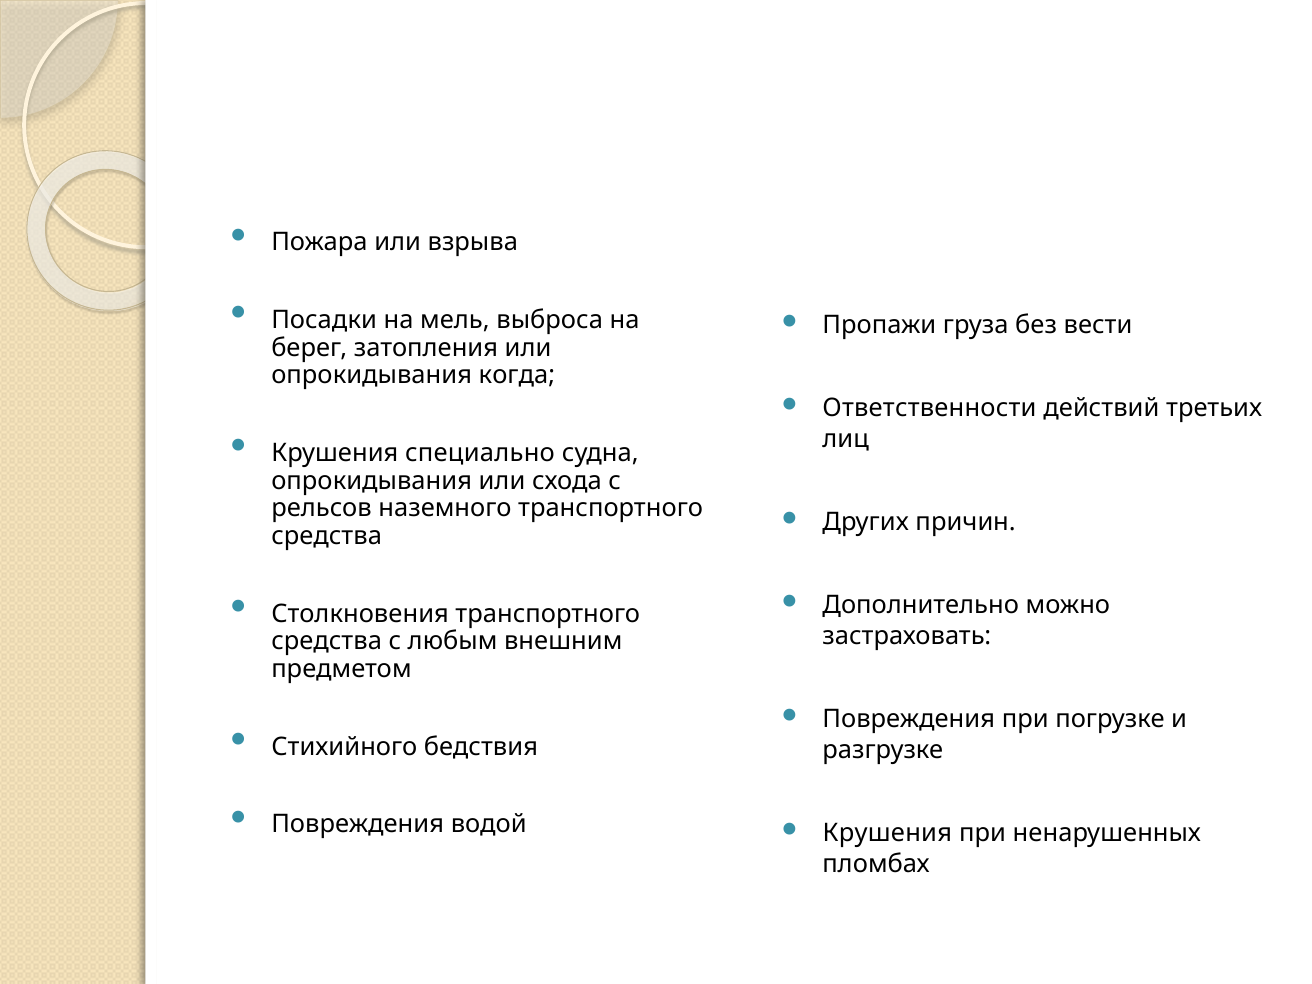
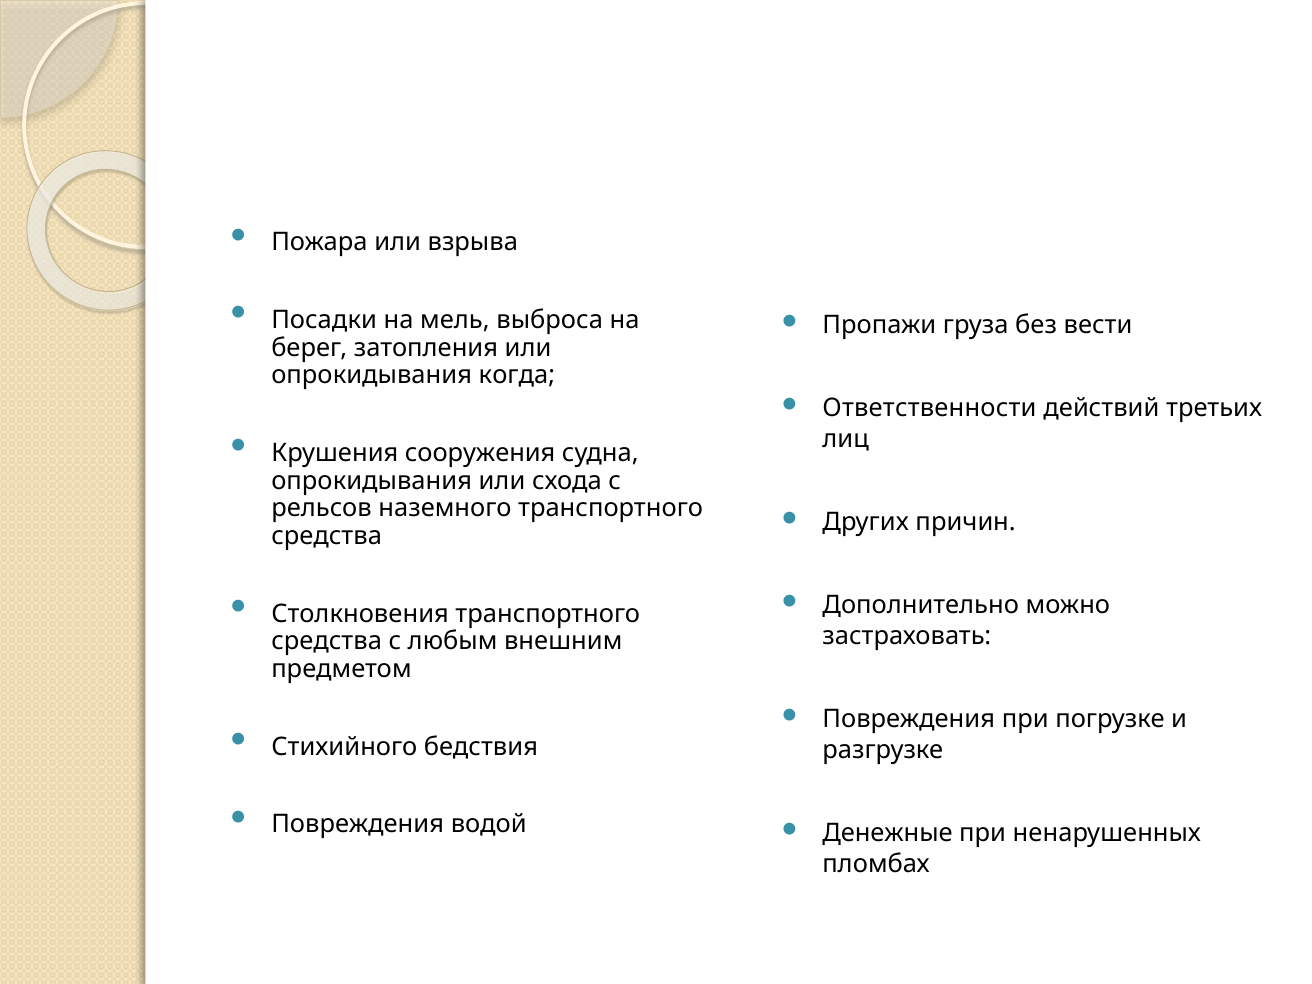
специально: специально -> сооружения
Крушения at (887, 833): Крушения -> Денежные
